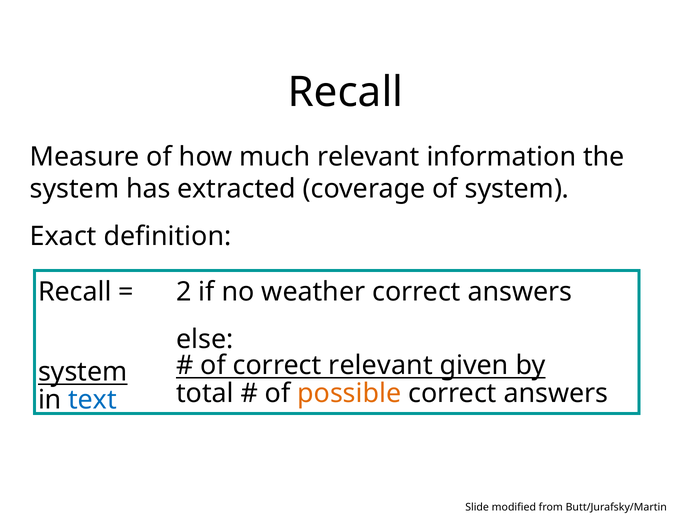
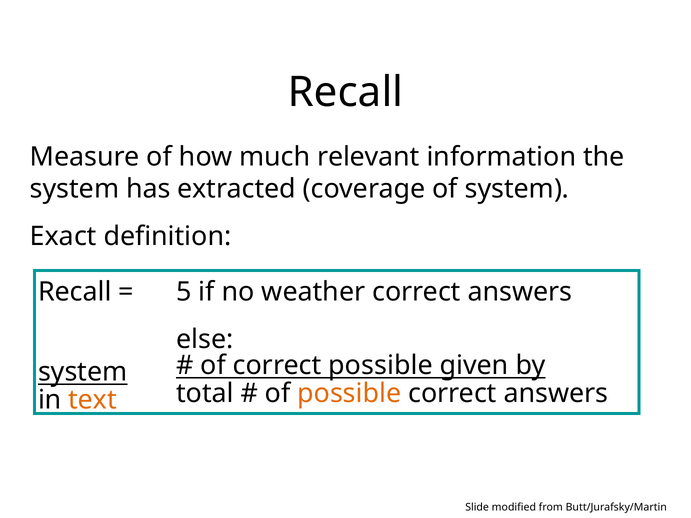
2: 2 -> 5
correct relevant: relevant -> possible
text colour: blue -> orange
